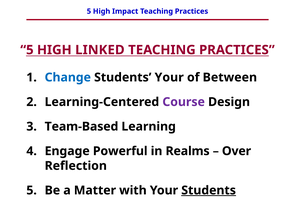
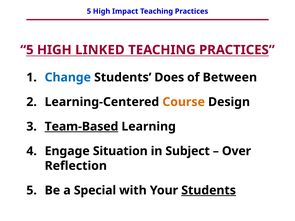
Students Your: Your -> Does
Course colour: purple -> orange
Team-Based underline: none -> present
Powerful: Powerful -> Situation
Realms: Realms -> Subject
Matter: Matter -> Special
